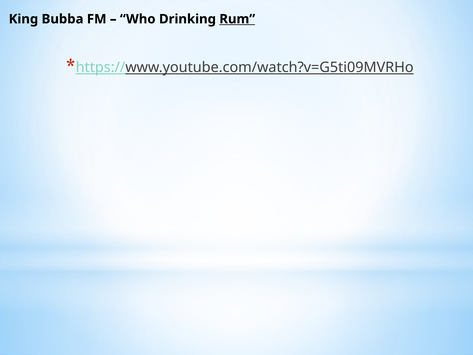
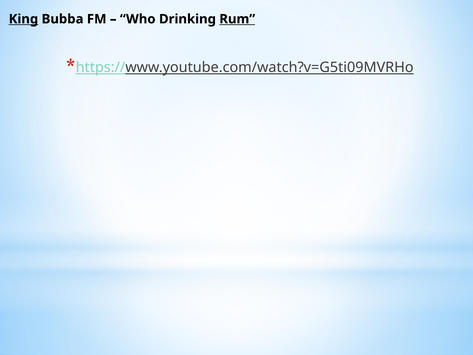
King underline: none -> present
